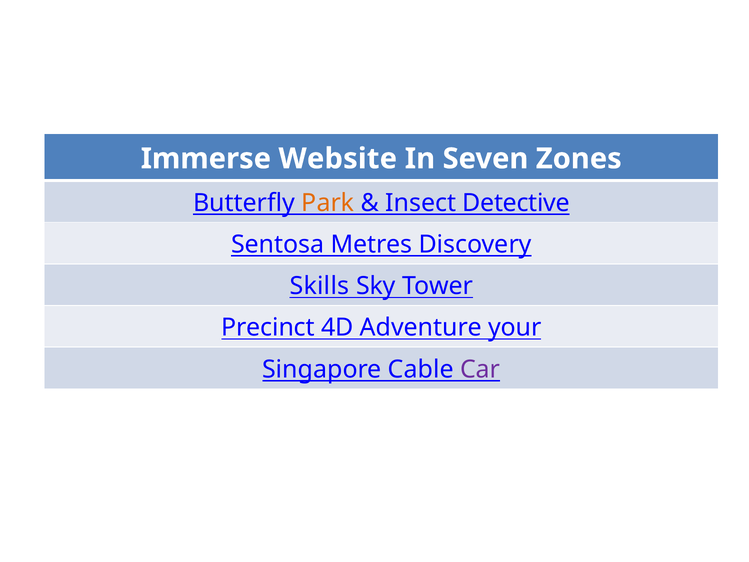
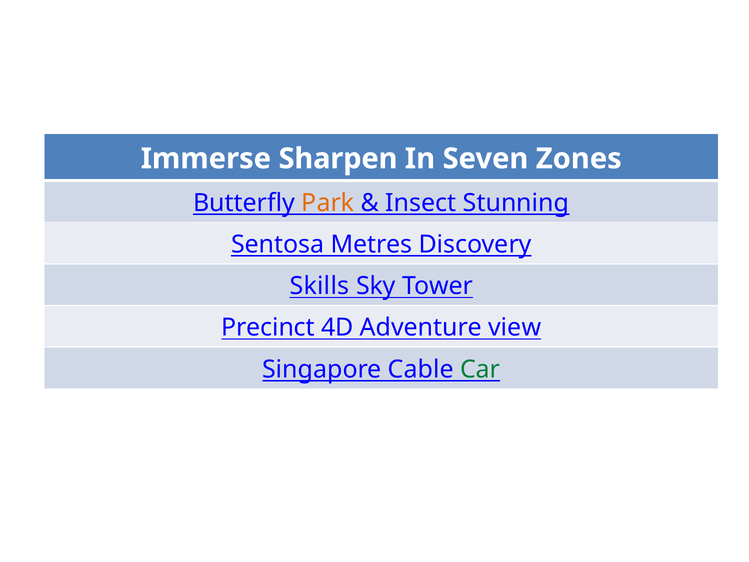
Website: Website -> Sharpen
Detective: Detective -> Stunning
your: your -> view
Car colour: purple -> green
